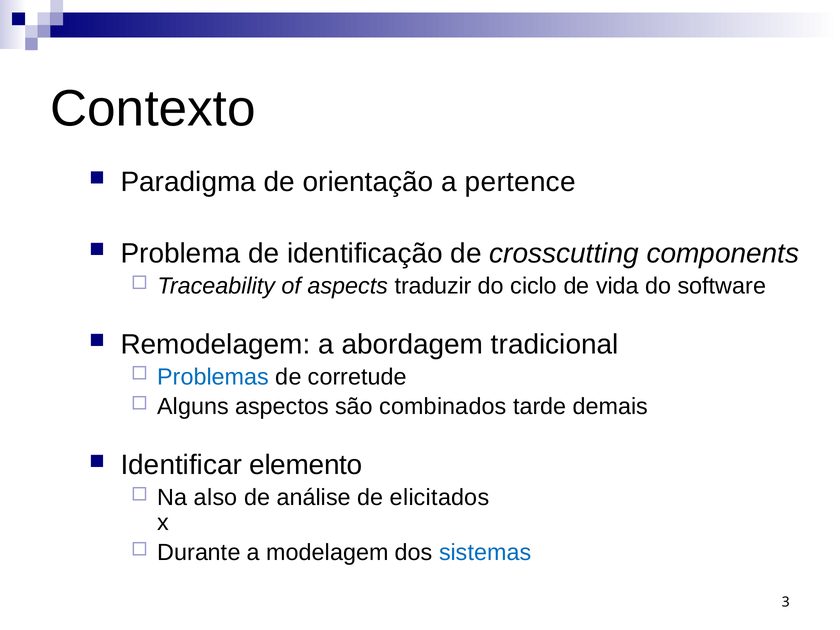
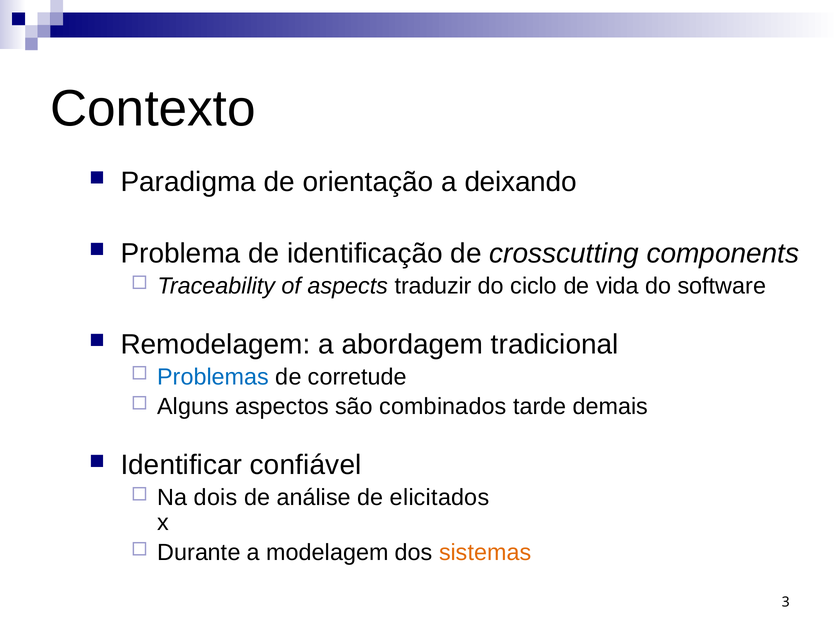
pertence: pertence -> deixando
elemento: elemento -> confiável
also: also -> dois
sistemas colour: blue -> orange
